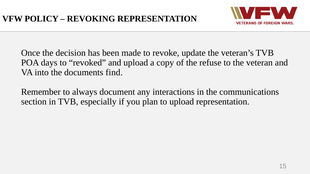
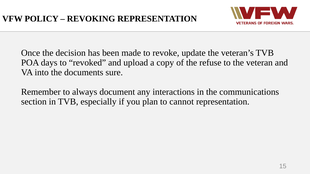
find: find -> sure
to upload: upload -> cannot
